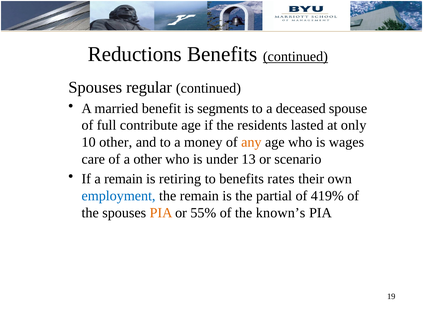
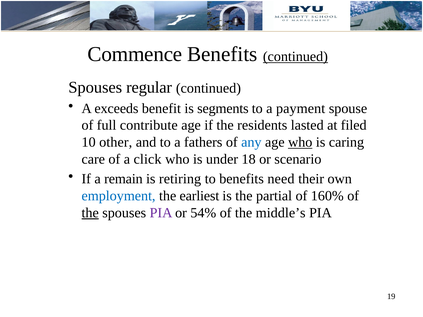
Reductions: Reductions -> Commence
married: married -> exceeds
deceased: deceased -> payment
only: only -> filed
money: money -> fathers
any colour: orange -> blue
who at (300, 142) underline: none -> present
wages: wages -> caring
a other: other -> click
13: 13 -> 18
rates: rates -> need
the remain: remain -> earliest
419%: 419% -> 160%
the at (90, 213) underline: none -> present
PIA at (161, 213) colour: orange -> purple
55%: 55% -> 54%
known’s: known’s -> middle’s
